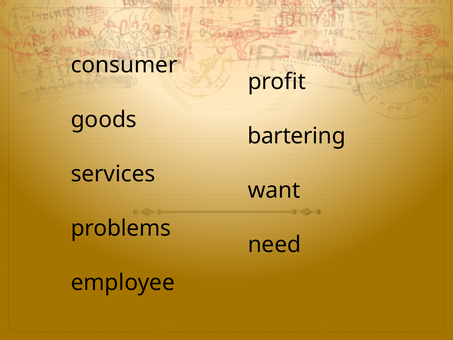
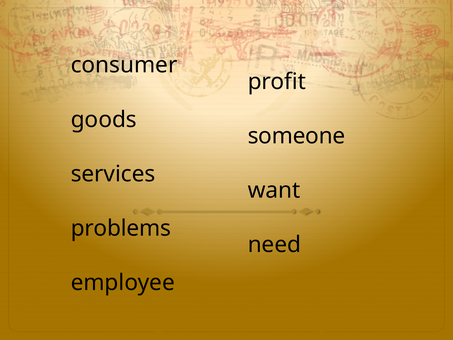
bartering: bartering -> someone
